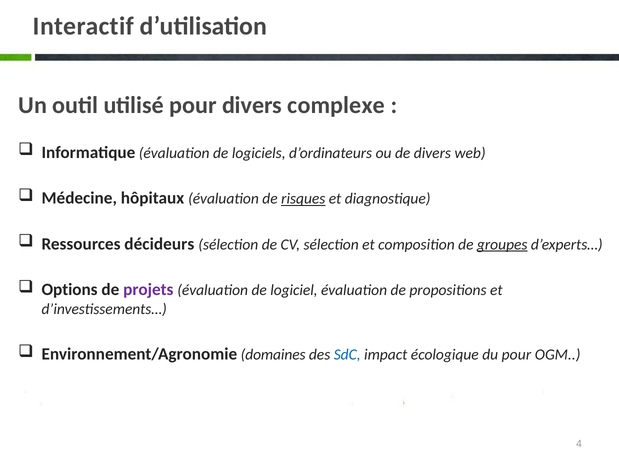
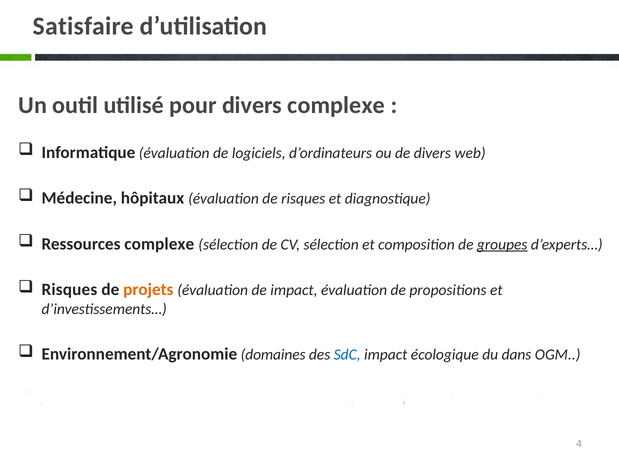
Interactif: Interactif -> Satisfaire
risques at (303, 198) underline: present -> none
Ressources décideurs: décideurs -> complexe
Options at (70, 289): Options -> Risques
projets colour: purple -> orange
de logiciel: logiciel -> impact
du pour: pour -> dans
